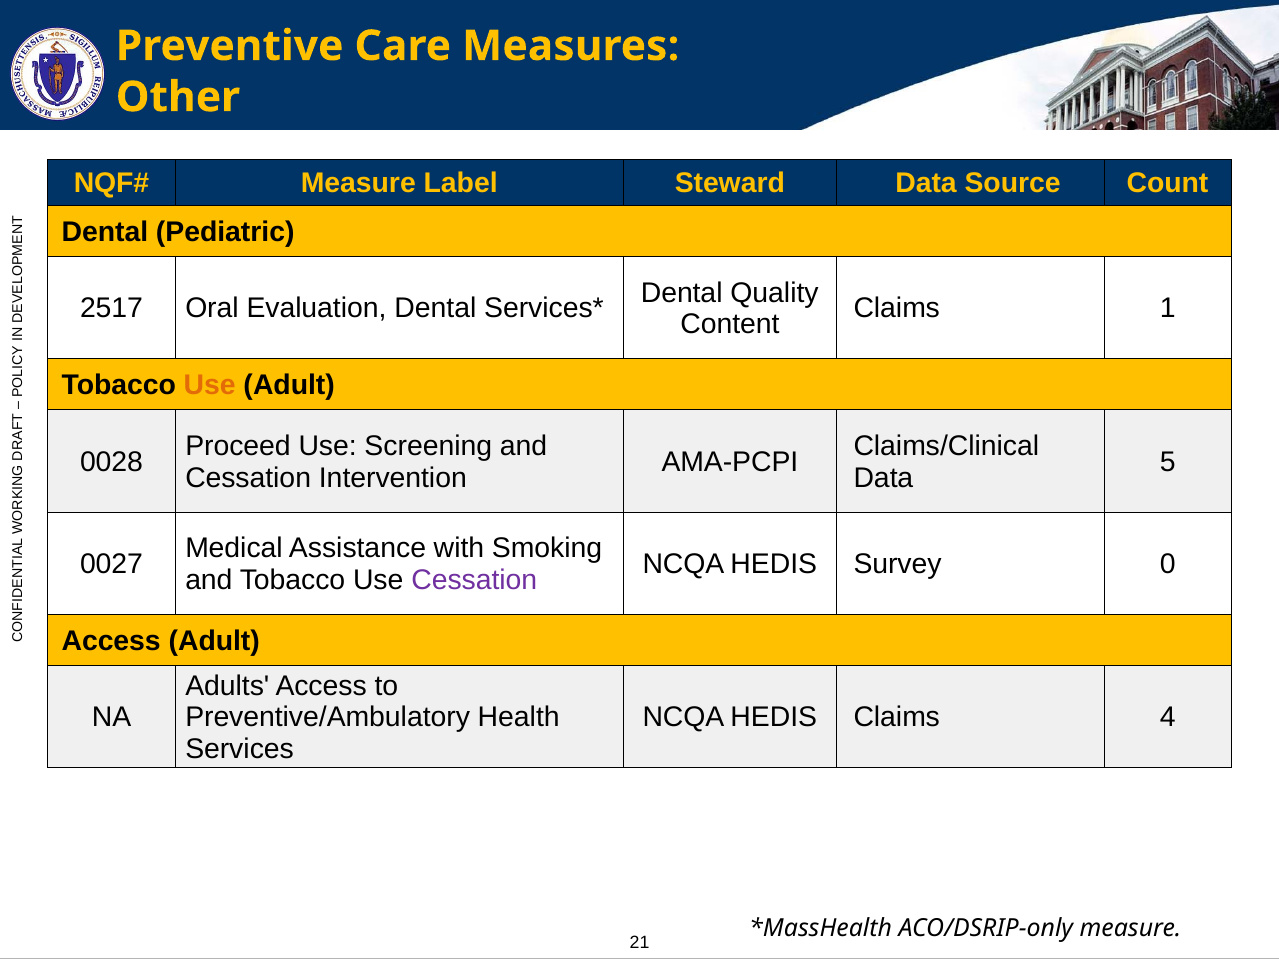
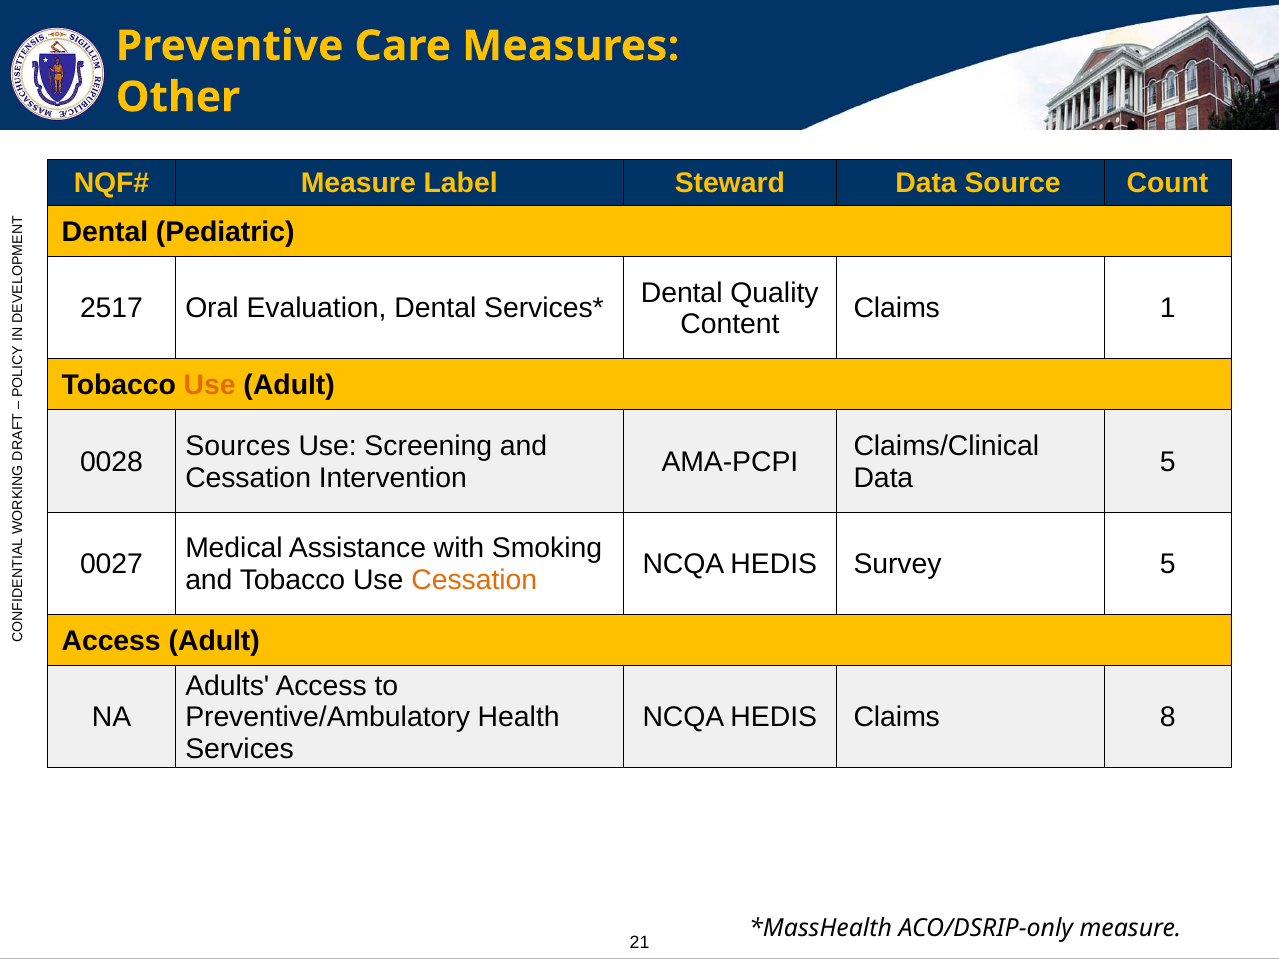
Proceed: Proceed -> Sources
Survey 0: 0 -> 5
Cessation at (474, 580) colour: purple -> orange
4: 4 -> 8
